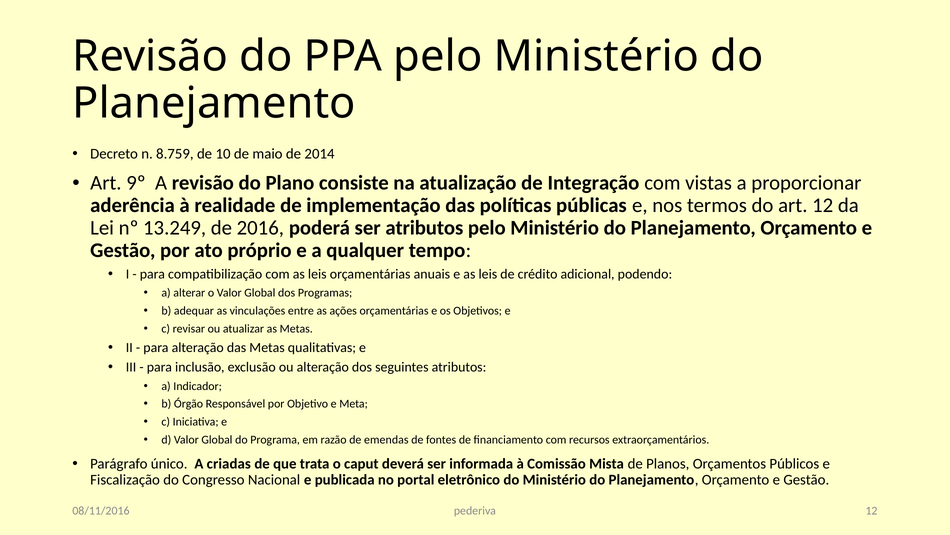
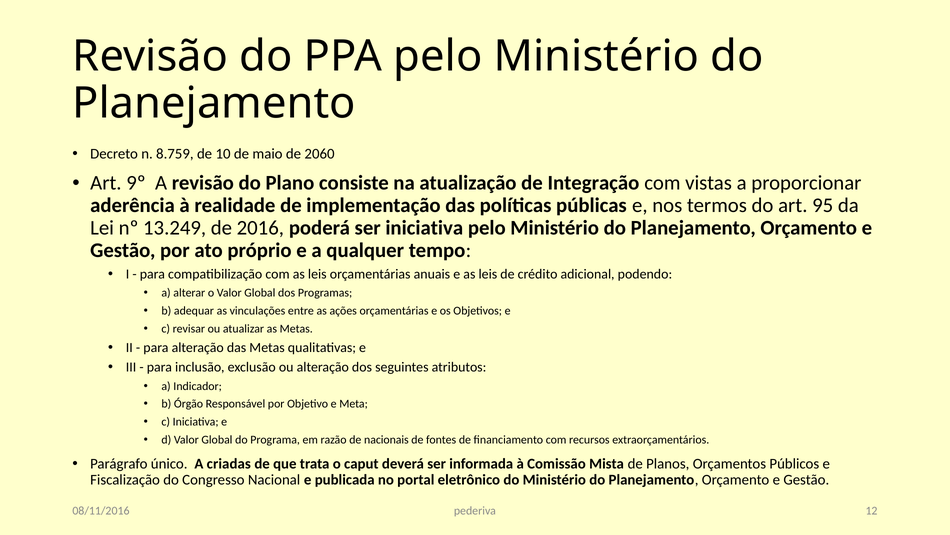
2014: 2014 -> 2060
art 12: 12 -> 95
ser atributos: atributos -> iniciativa
emendas: emendas -> nacionais
